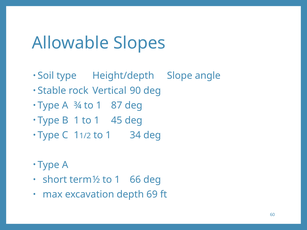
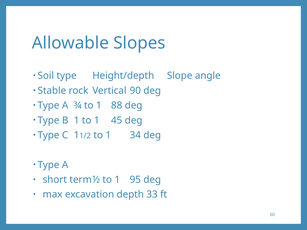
87: 87 -> 88
66: 66 -> 95
69: 69 -> 33
